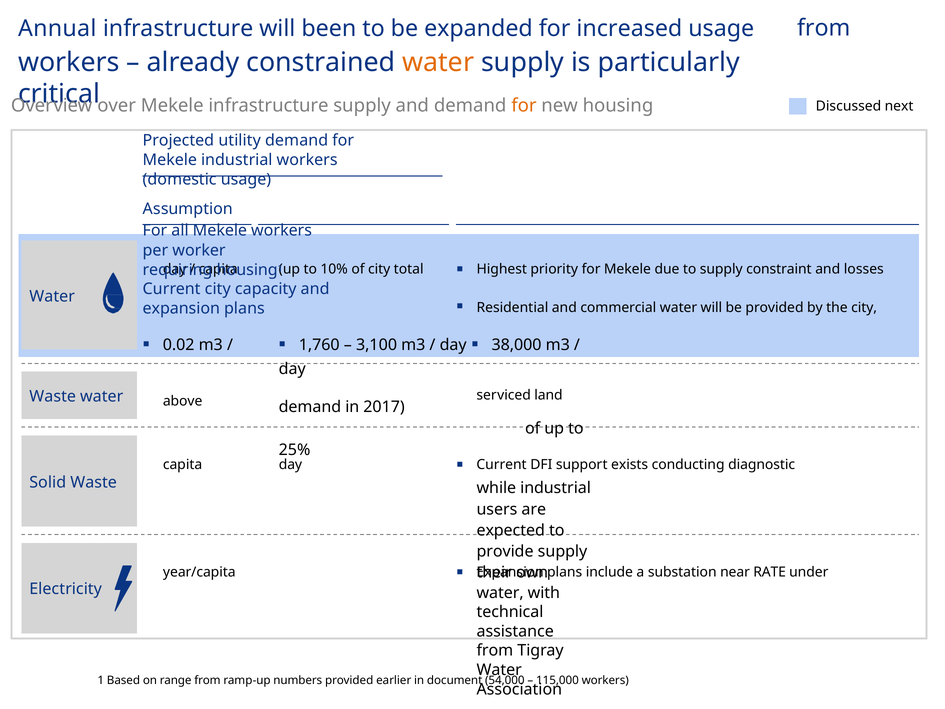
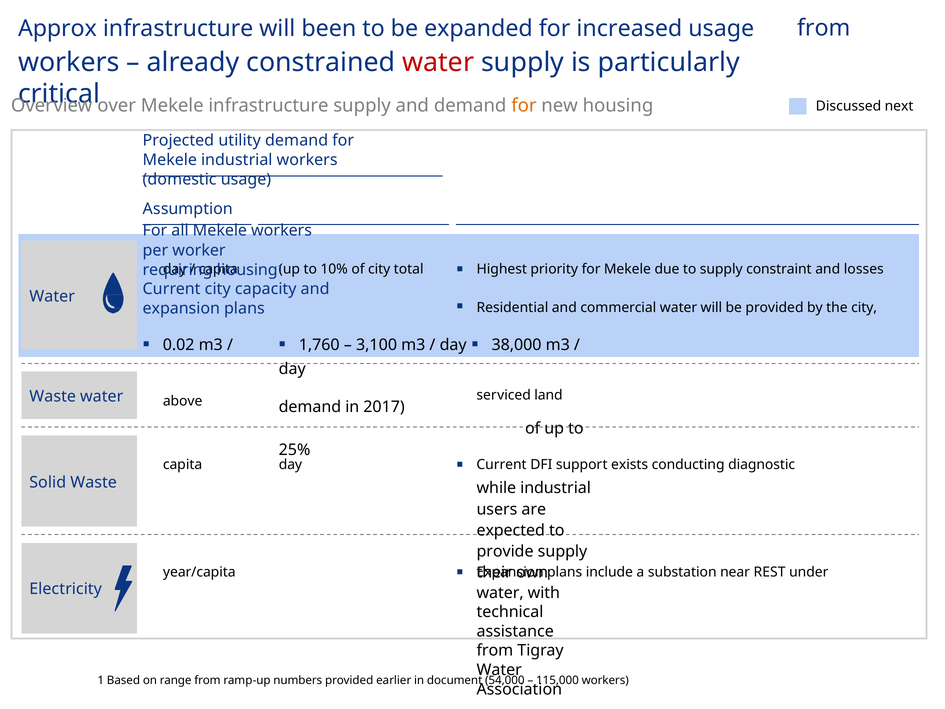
Annual: Annual -> Approx
water at (438, 62) colour: orange -> red
RATE: RATE -> REST
